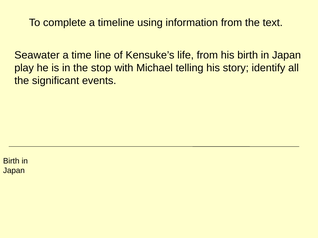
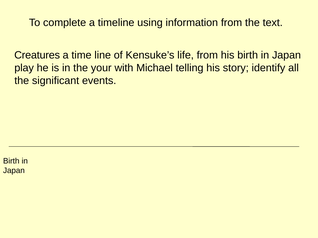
Seawater: Seawater -> Creatures
stop: stop -> your
